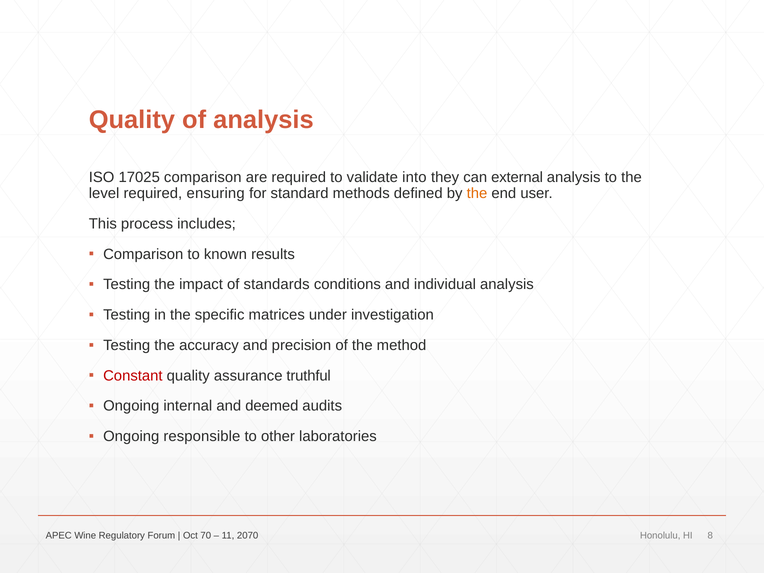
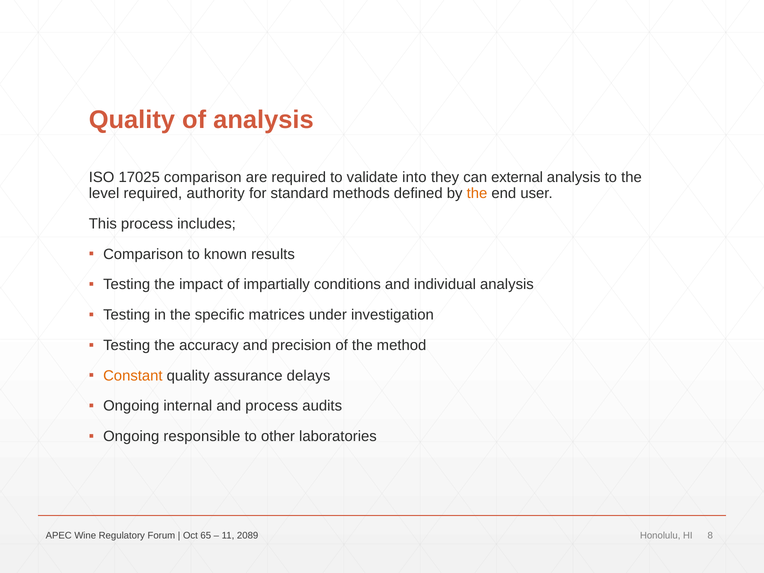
ensuring: ensuring -> authority
standards: standards -> impartially
Constant colour: red -> orange
truthful: truthful -> delays
and deemed: deemed -> process
70: 70 -> 65
2070: 2070 -> 2089
